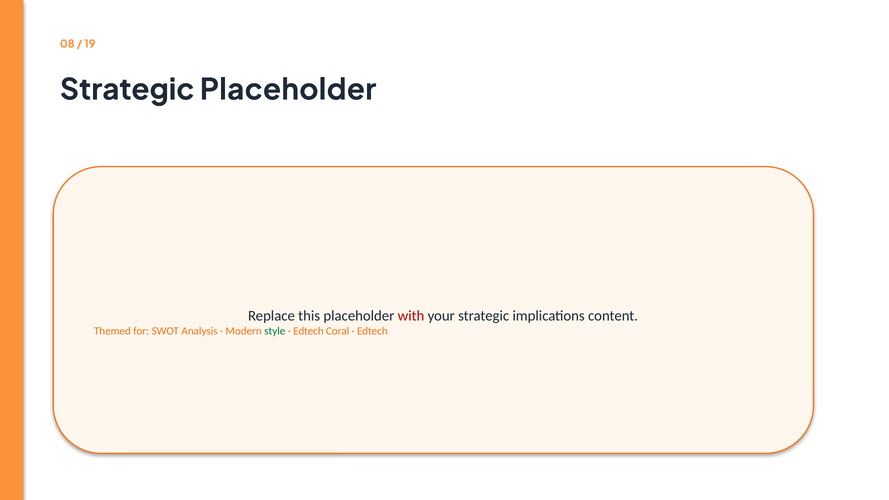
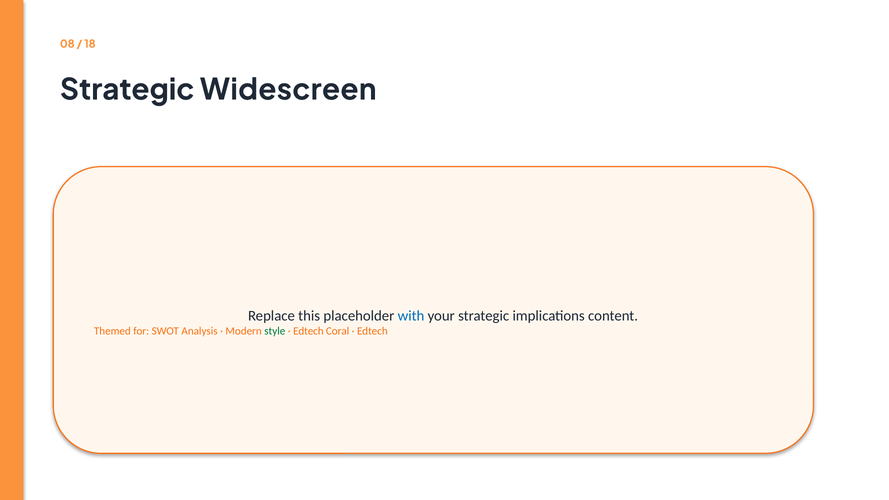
19: 19 -> 18
Strategic Placeholder: Placeholder -> Widescreen
with colour: red -> blue
